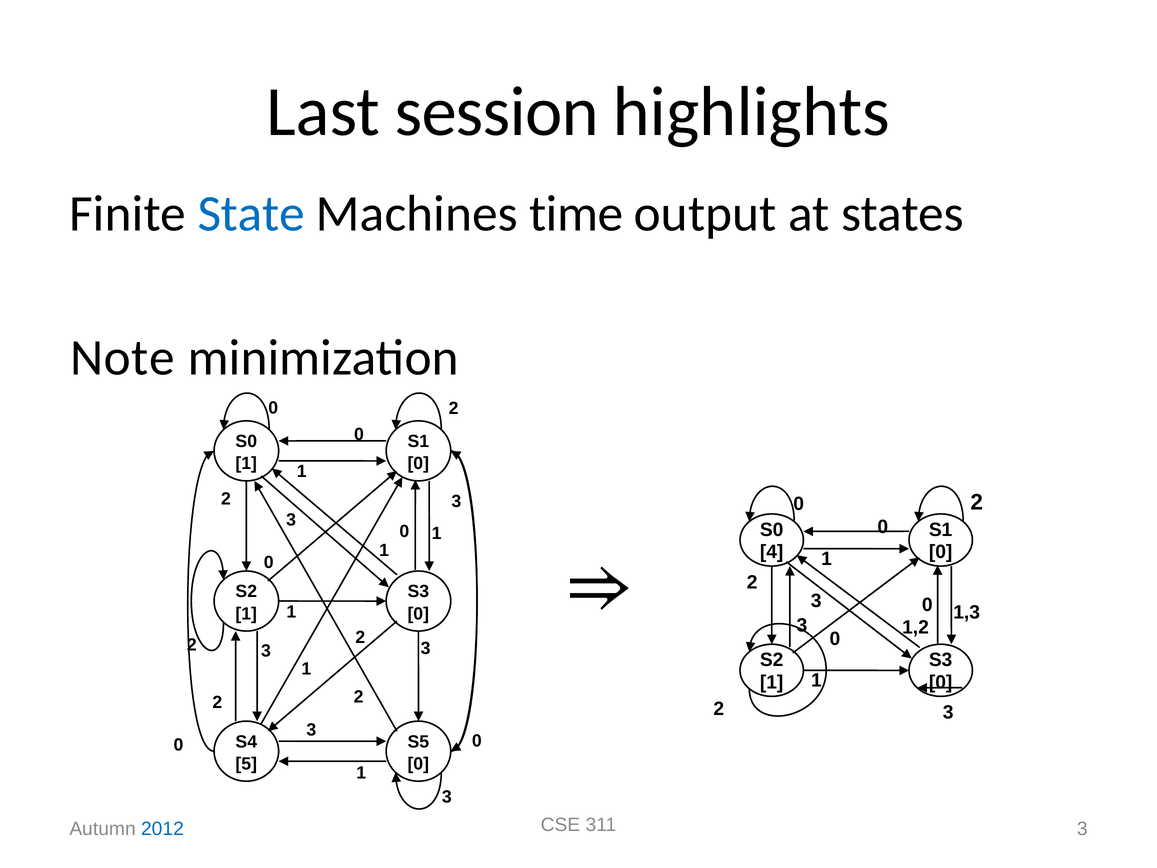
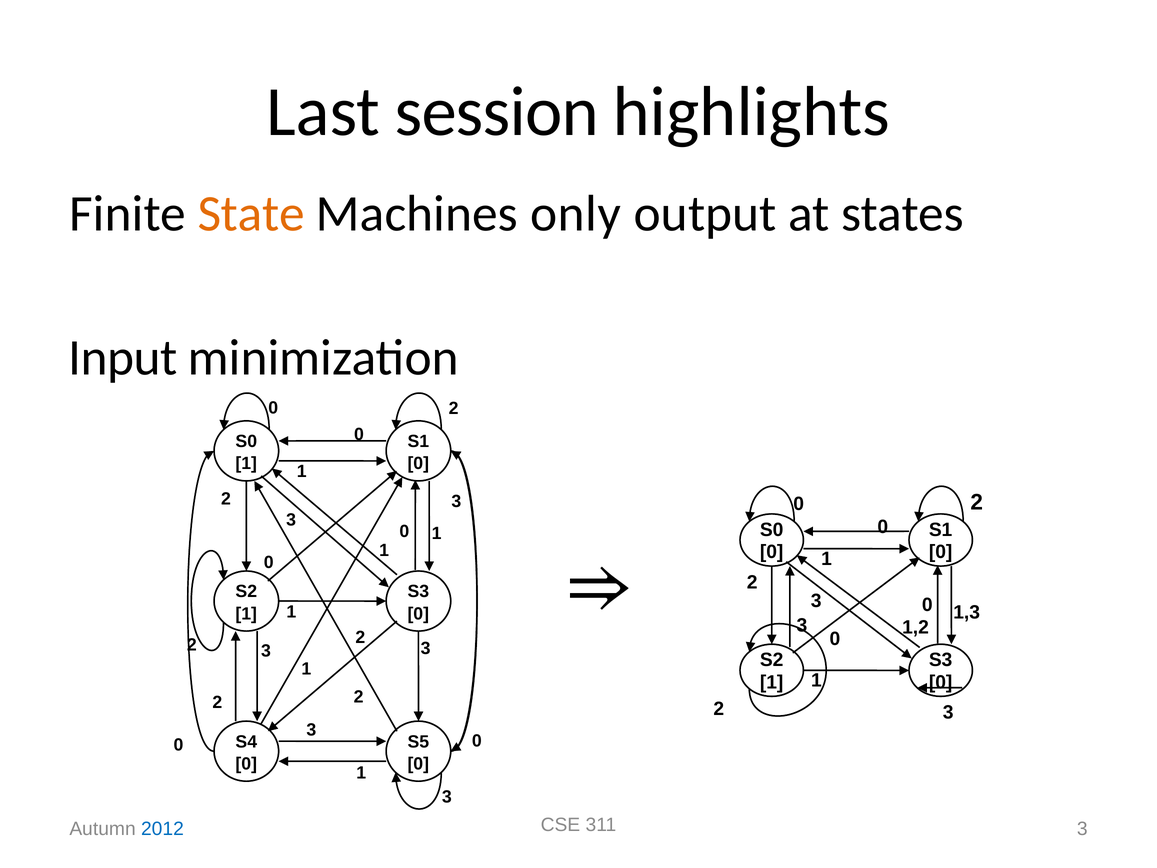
State colour: blue -> orange
time: time -> only
Note: Note -> Input
4 at (772, 552): 4 -> 0
5 at (246, 764): 5 -> 0
